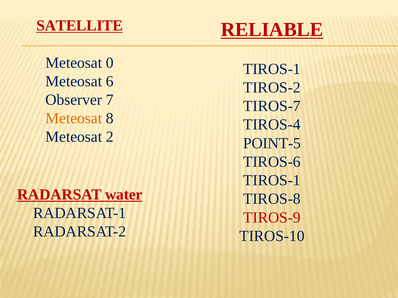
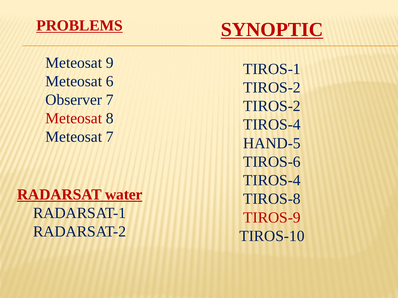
SATELLITE: SATELLITE -> PROBLEMS
RELIABLE: RELIABLE -> SYNOPTIC
0: 0 -> 9
TIROS-7 at (272, 106): TIROS-7 -> TIROS-2
Meteosat at (74, 119) colour: orange -> red
Meteosat 2: 2 -> 7
POINT-5: POINT-5 -> HAND-5
TIROS-1 at (272, 181): TIROS-1 -> TIROS-4
